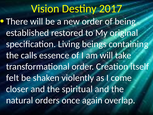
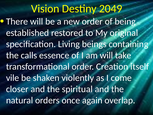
2017: 2017 -> 2049
felt: felt -> vile
